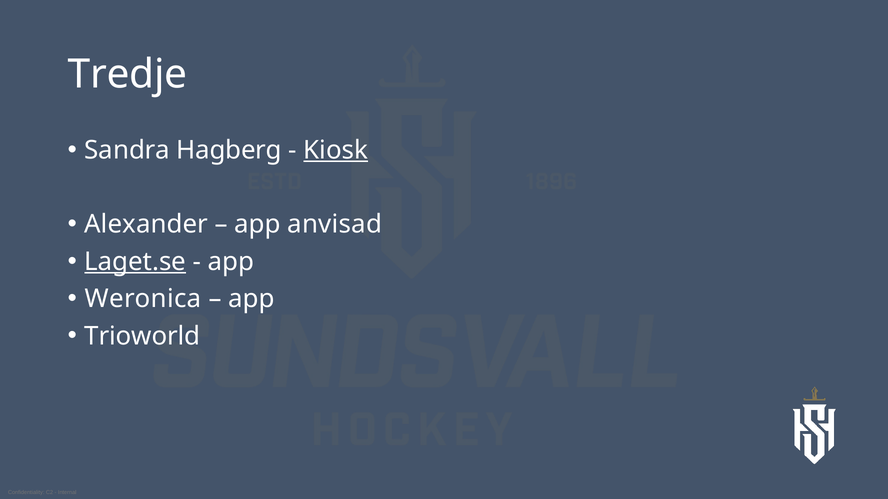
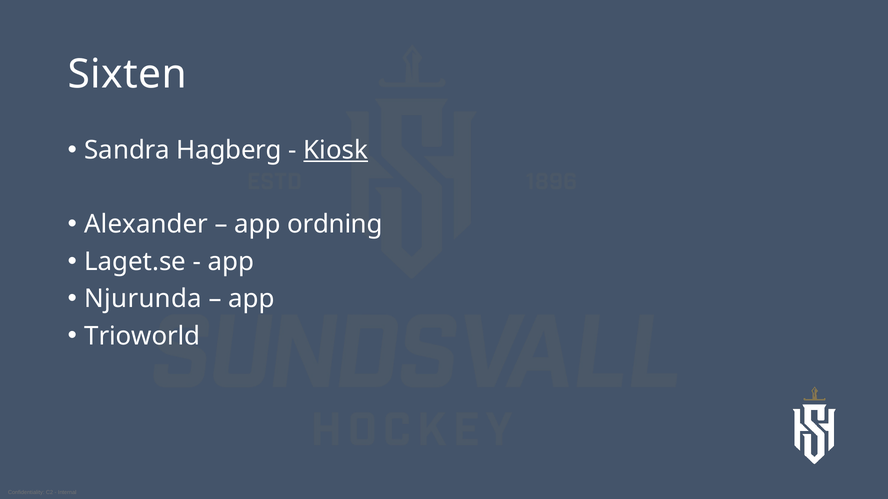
Tredje: Tredje -> Sixten
anvisad: anvisad -> ordning
Laget.se underline: present -> none
Weronica: Weronica -> Njurunda
